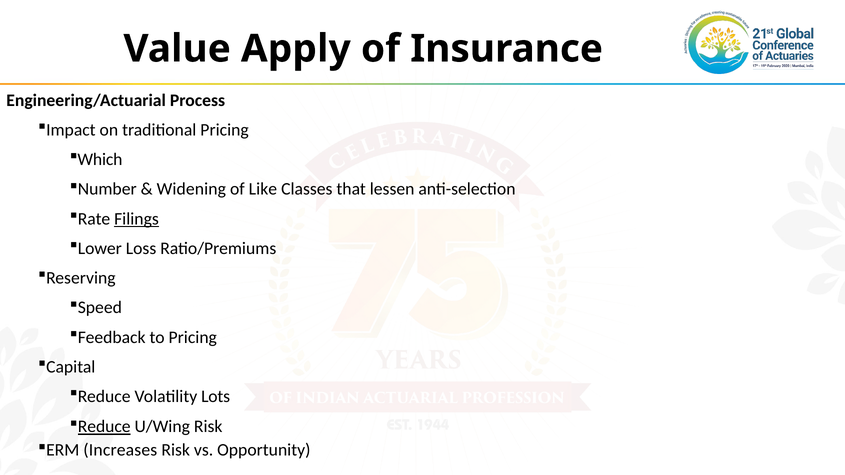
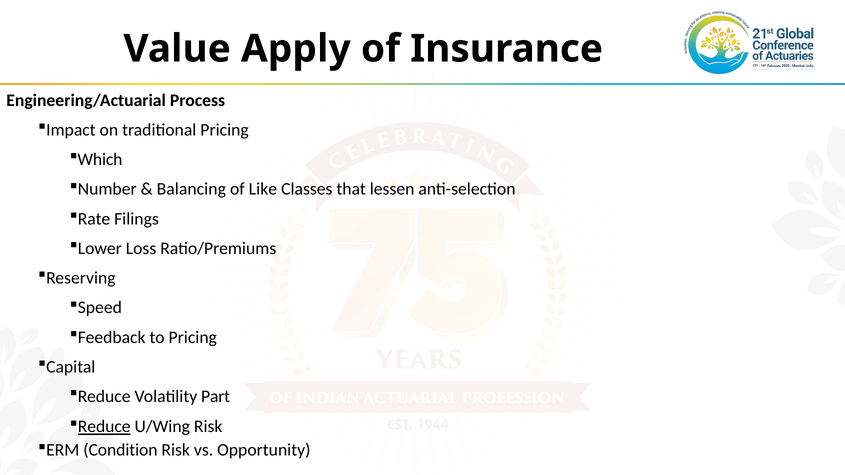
Widening: Widening -> Balancing
Filings underline: present -> none
Lots: Lots -> Part
Increases: Increases -> Condition
